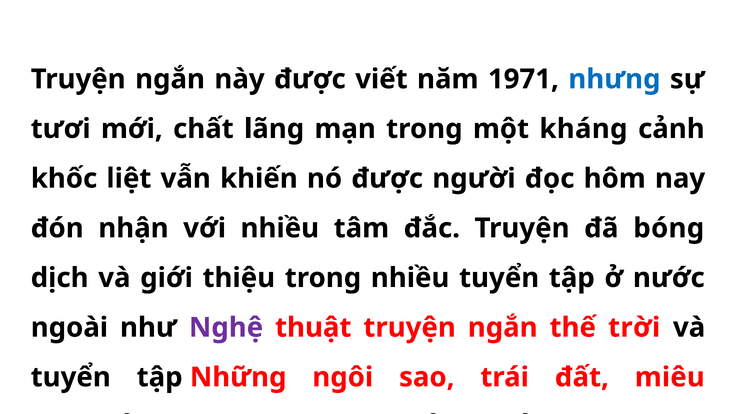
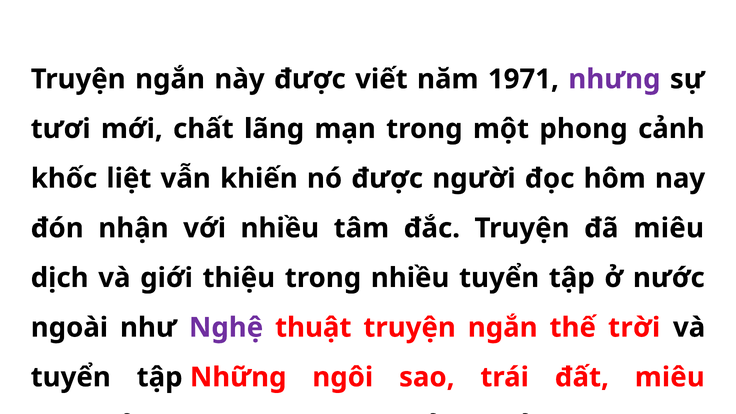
nhưng colour: blue -> purple
kháng: kháng -> phong
đã bóng: bóng -> miêu
